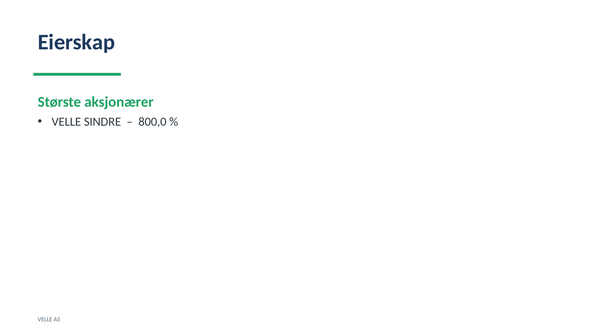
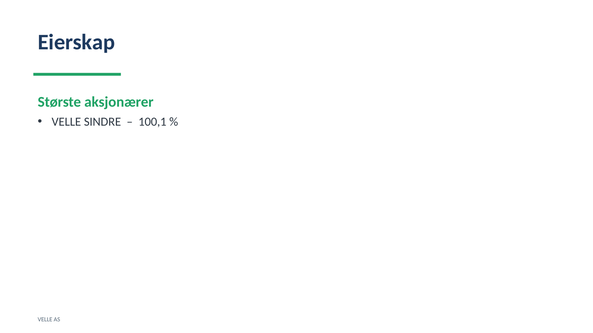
800,0: 800,0 -> 100,1
